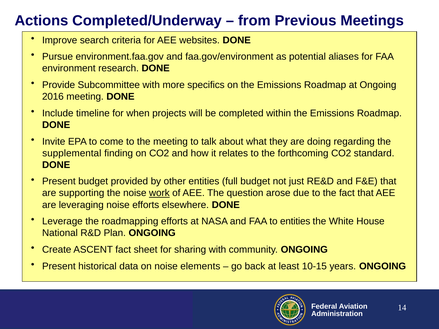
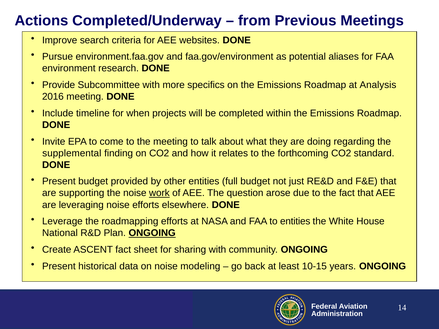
at Ongoing: Ongoing -> Analysis
ONGOING at (152, 233) underline: none -> present
elements: elements -> modeling
